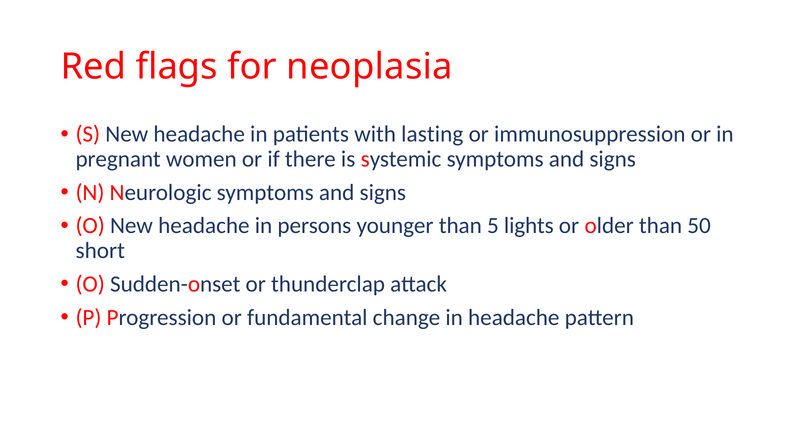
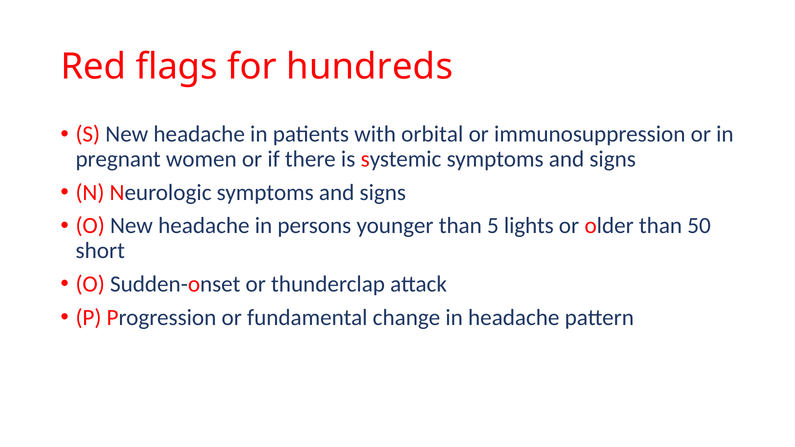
neoplasia: neoplasia -> hundreds
lasting: lasting -> orbital
